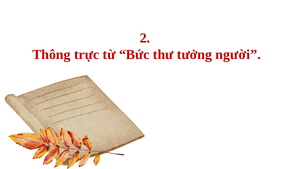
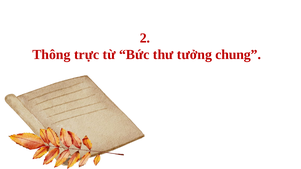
người: người -> chung
